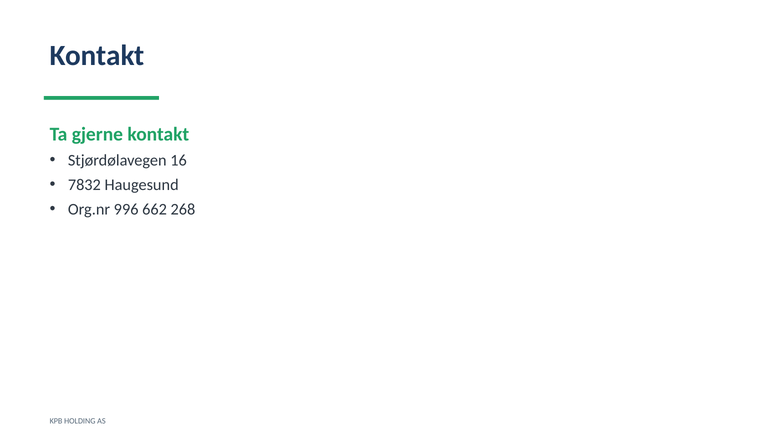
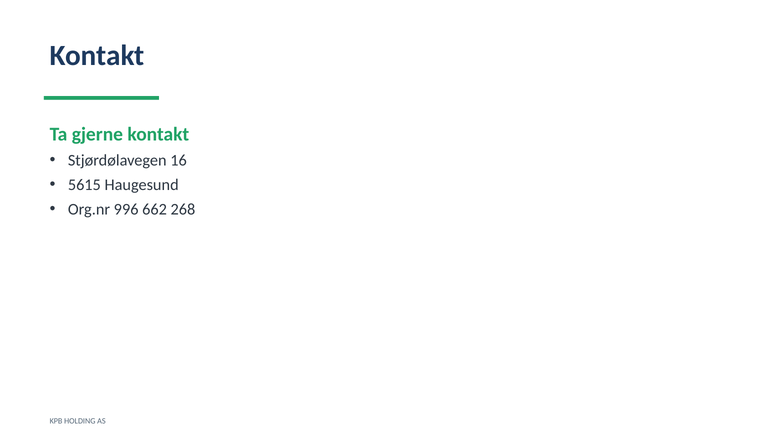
7832: 7832 -> 5615
